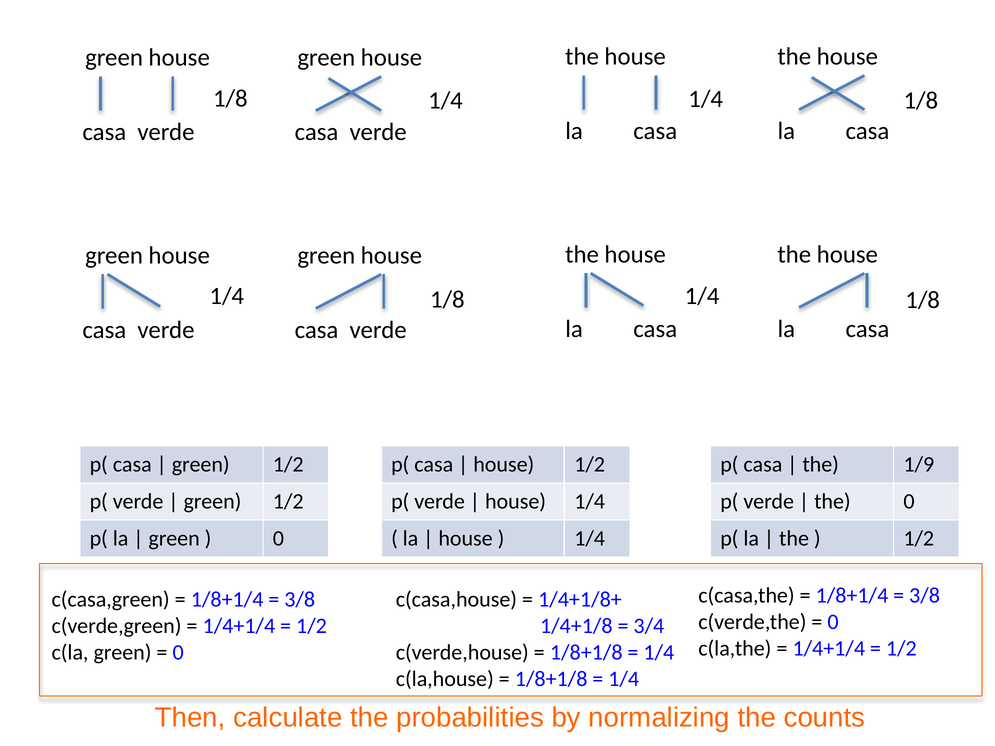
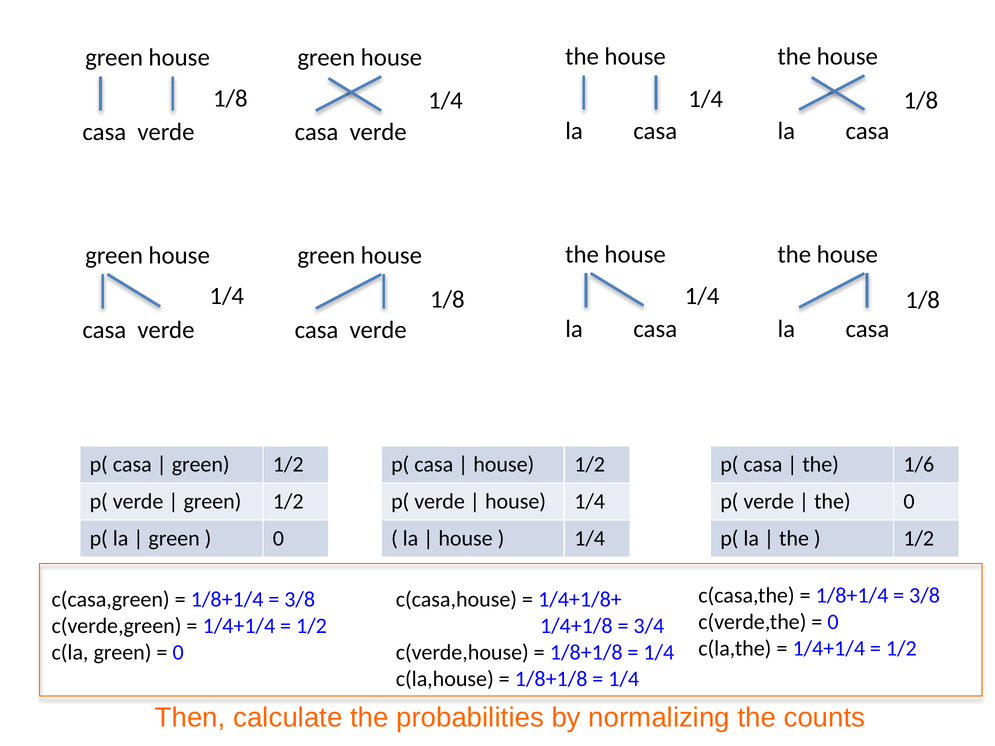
1/9: 1/9 -> 1/6
